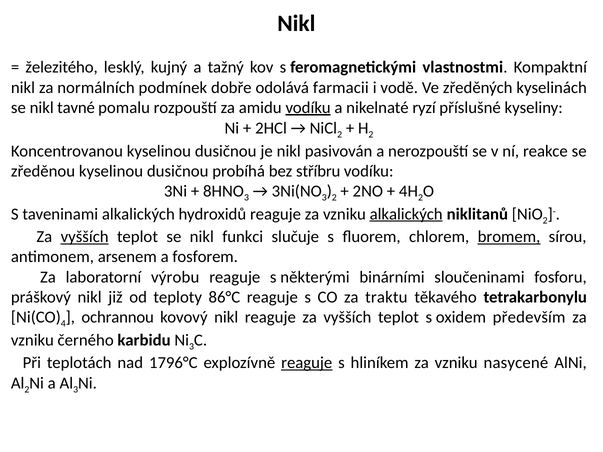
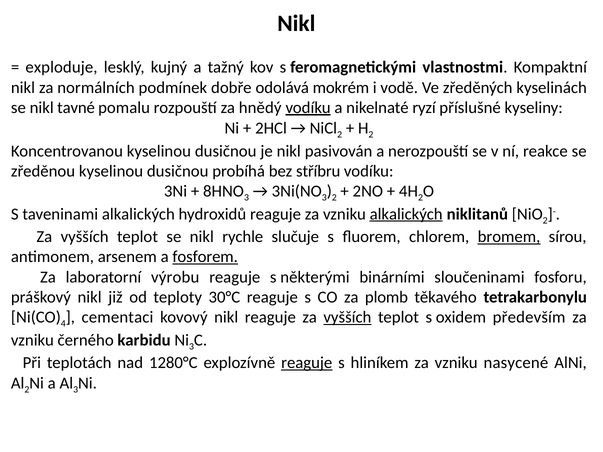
železitého: železitého -> exploduje
farmacii: farmacii -> mokrém
amidu: amidu -> hnědý
vyšších at (85, 237) underline: present -> none
funkci: funkci -> rychle
fosforem underline: none -> present
86°C: 86°C -> 30°C
traktu: traktu -> plomb
ochrannou: ochrannou -> cementaci
vyšších at (347, 317) underline: none -> present
1796°C: 1796°C -> 1280°C
